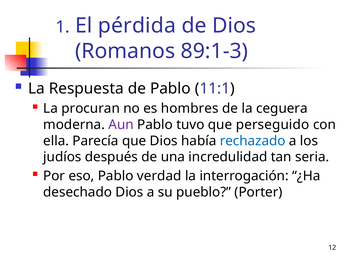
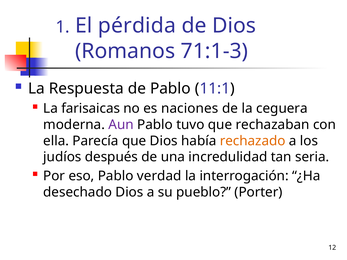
89:1-3: 89:1-3 -> 71:1-3
procuran: procuran -> farisaicas
hombres: hombres -> naciones
perseguido: perseguido -> rechazaban
rechazado colour: blue -> orange
